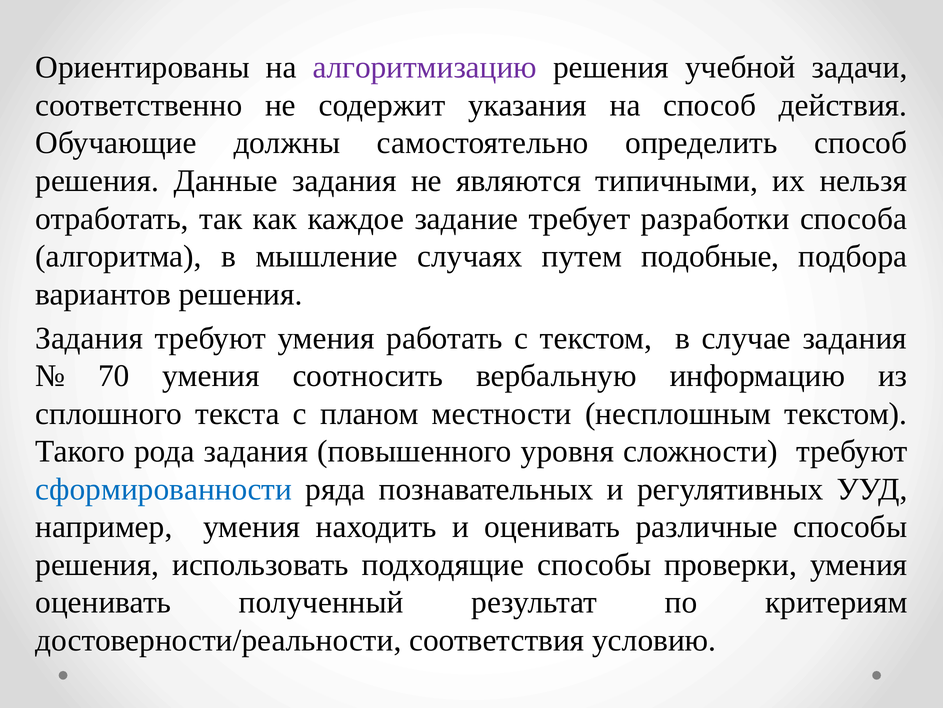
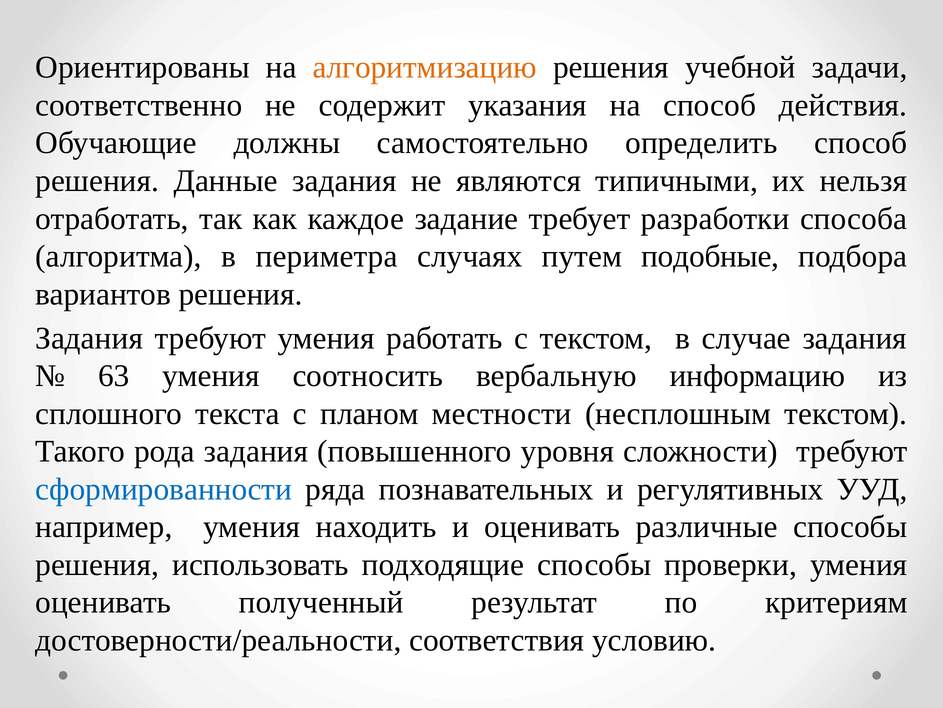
алгоритмизацию colour: purple -> orange
мышление: мышление -> периметра
70: 70 -> 63
